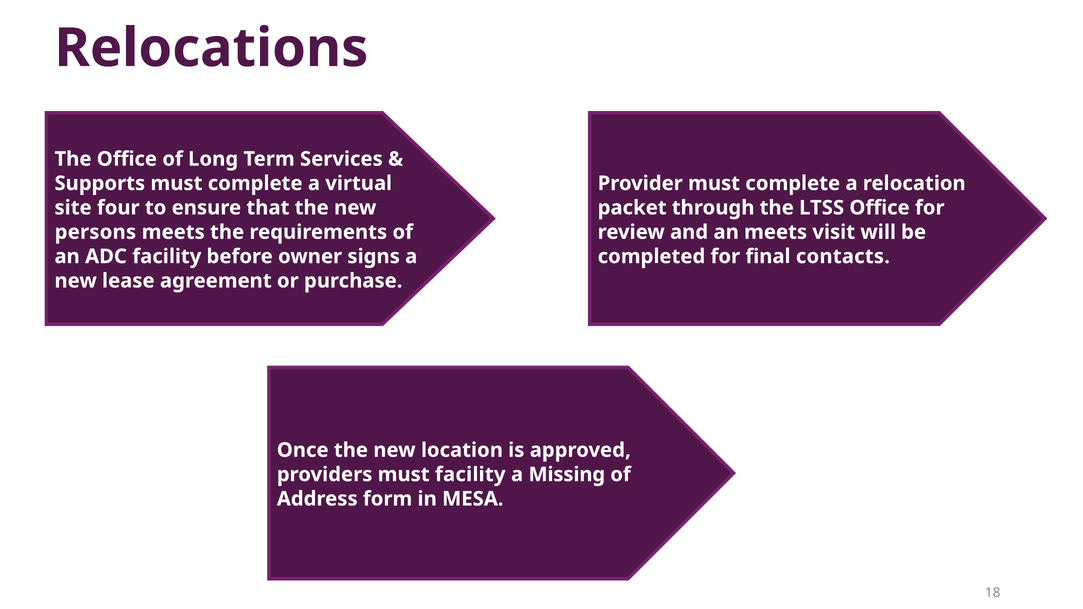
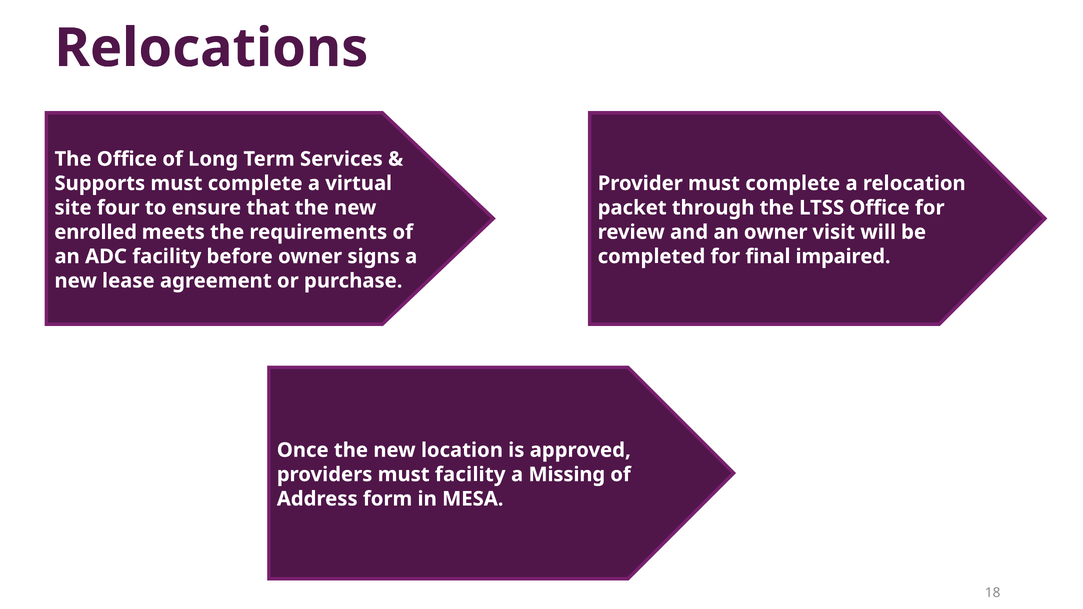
persons: persons -> enrolled
an meets: meets -> owner
contacts: contacts -> impaired
